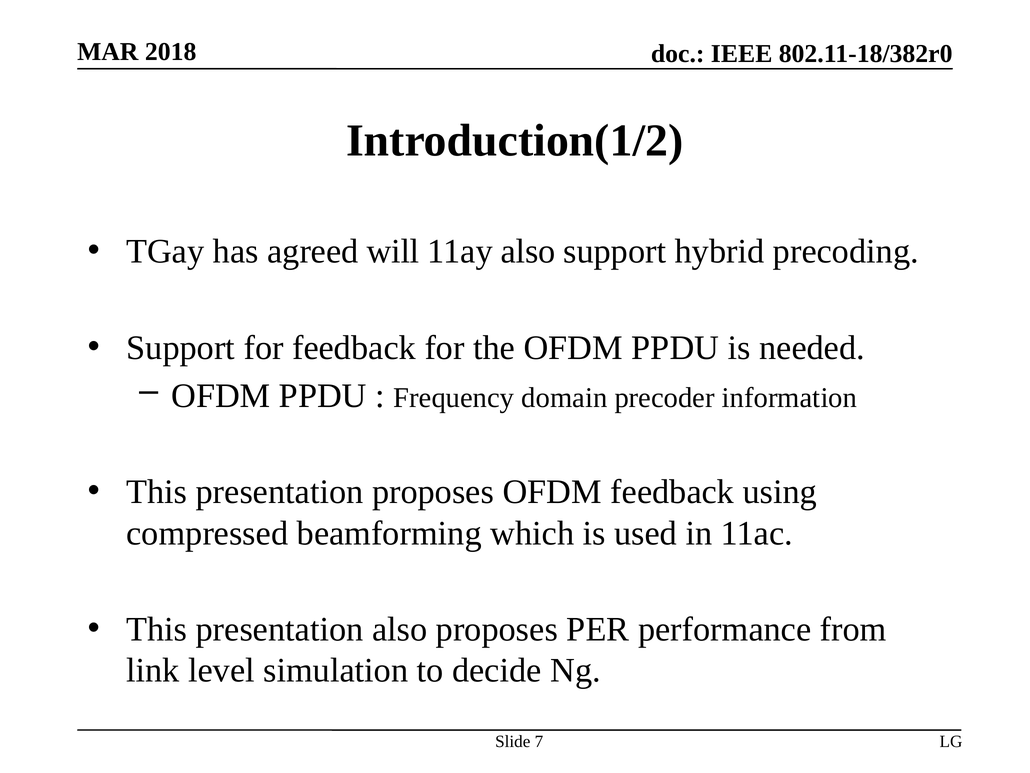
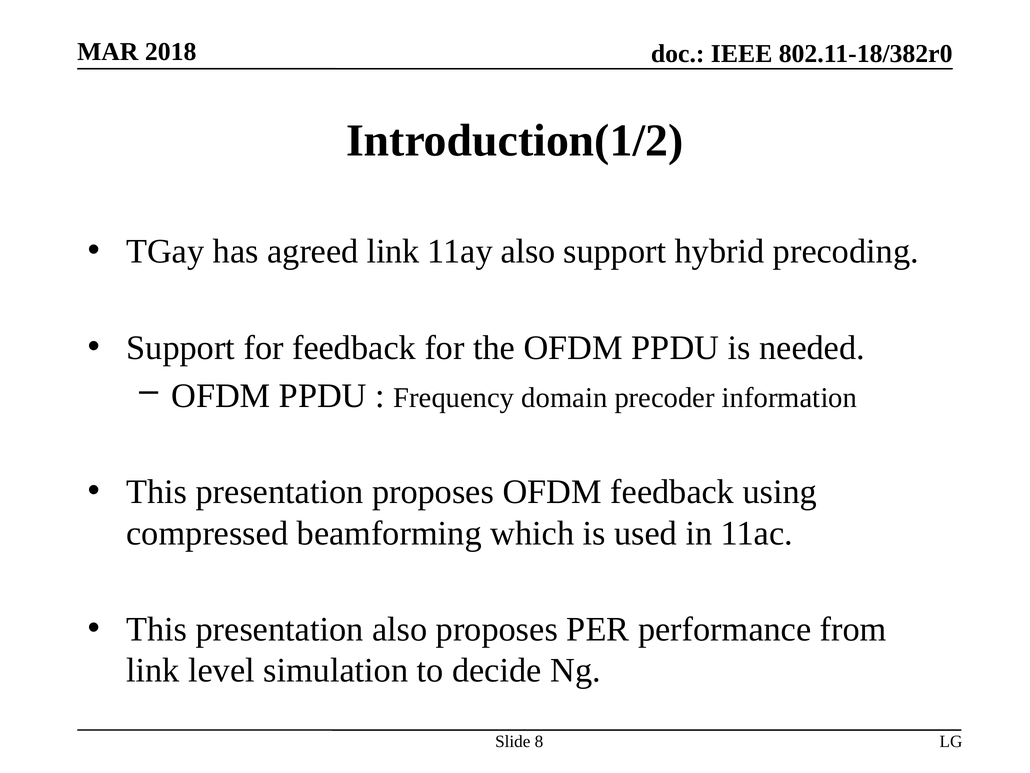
agreed will: will -> link
7: 7 -> 8
